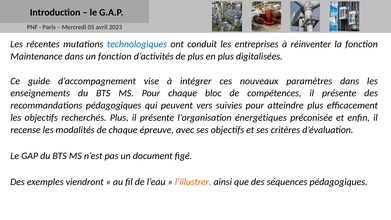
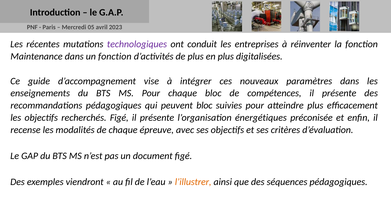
technologiques colour: blue -> purple
peuvent vers: vers -> bloc
recherchés Plus: Plus -> Figé
